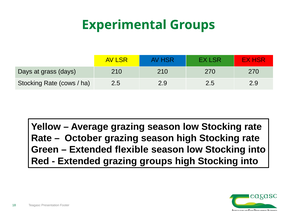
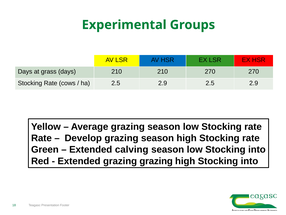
October: October -> Develop
flexible: flexible -> calving
grazing groups: groups -> grazing
